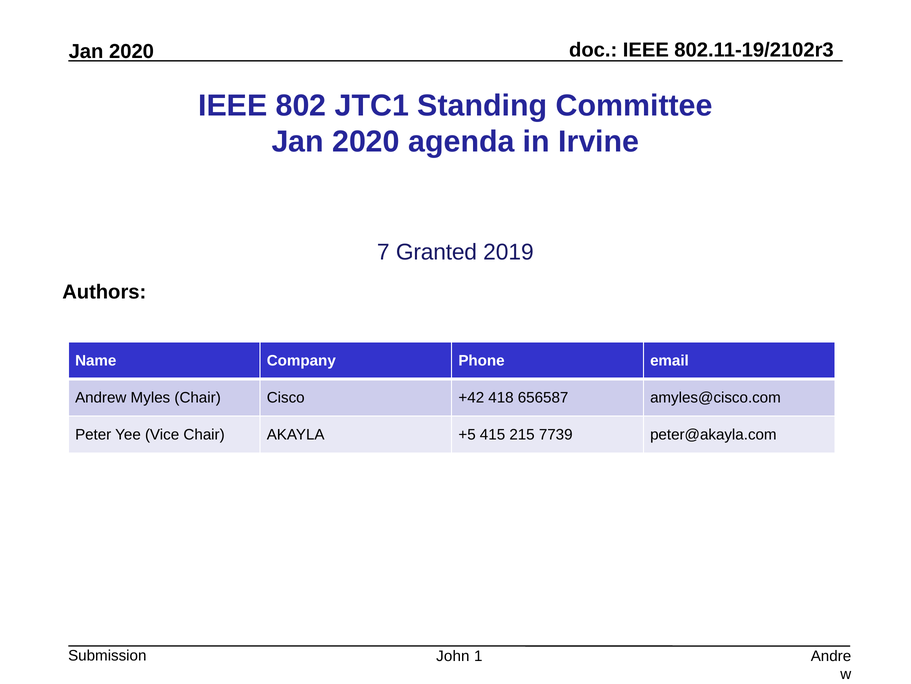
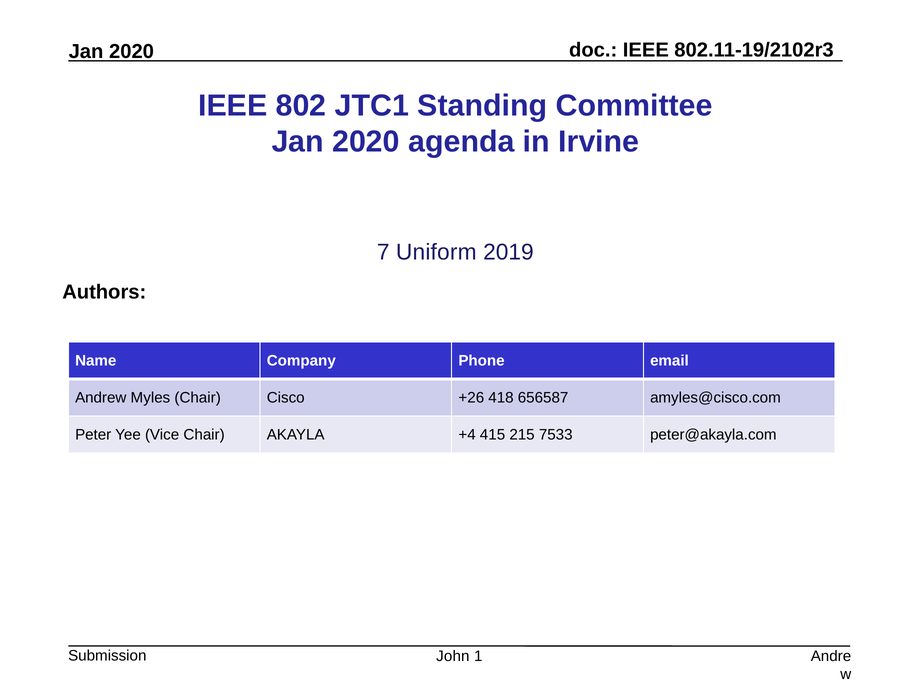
Granted: Granted -> Uniform
+42: +42 -> +26
+5: +5 -> +4
7739: 7739 -> 7533
